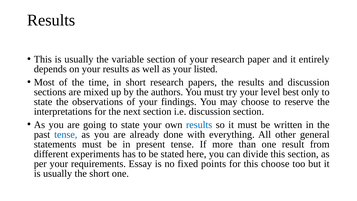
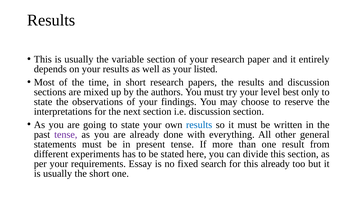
tense at (66, 134) colour: blue -> purple
points: points -> search
this choose: choose -> already
